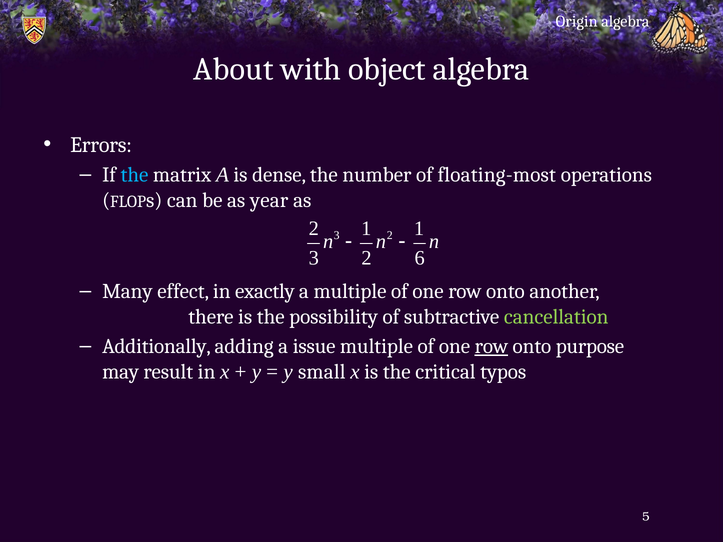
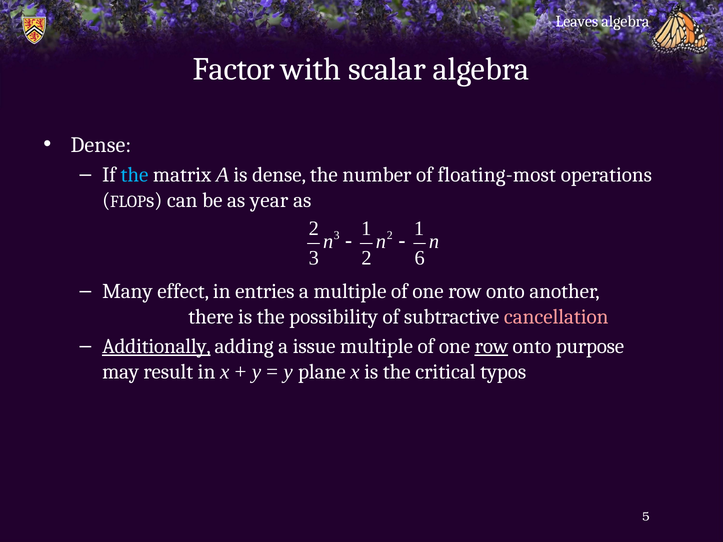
Origin: Origin -> Leaves
About: About -> Factor
object: object -> scalar
Errors at (101, 145): Errors -> Dense
exactly: exactly -> entries
cancellation colour: light green -> pink
Additionally underline: none -> present
small: small -> plane
